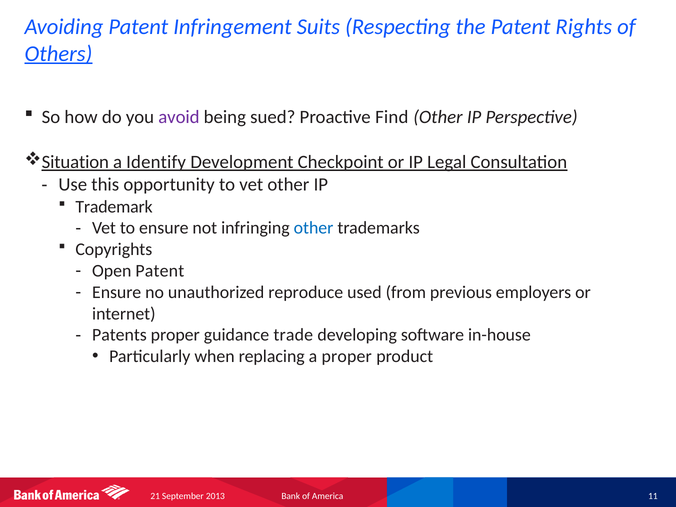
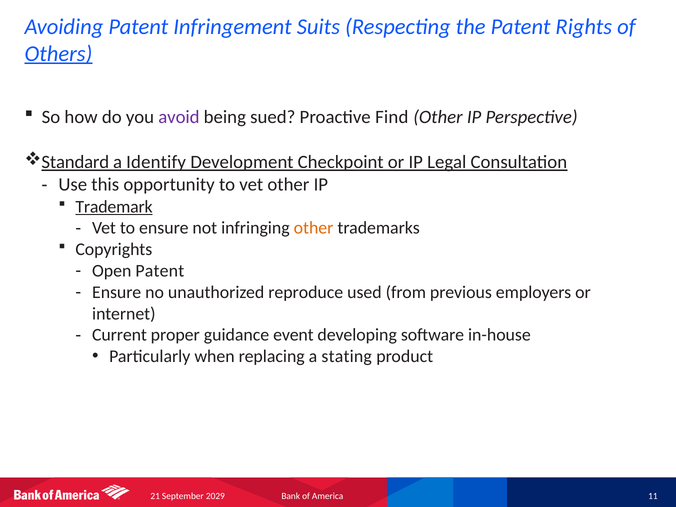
Situation: Situation -> Standard
Trademark underline: none -> present
other at (314, 228) colour: blue -> orange
Patents: Patents -> Current
trade: trade -> event
a proper: proper -> stating
2013: 2013 -> 2029
